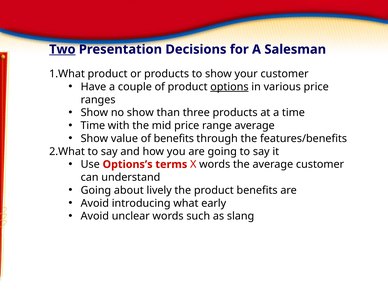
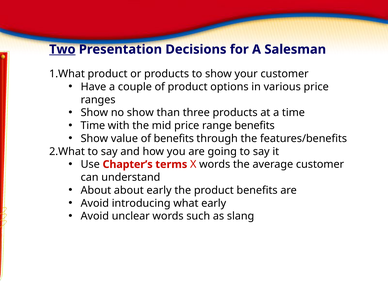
options underline: present -> none
range average: average -> benefits
Options’s: Options’s -> Chapter’s
Going at (96, 190): Going -> About
about lively: lively -> early
